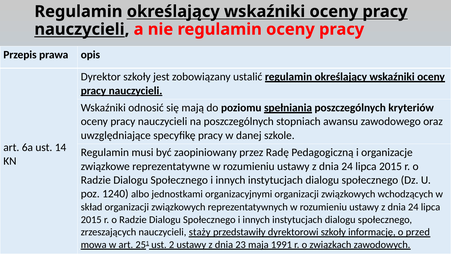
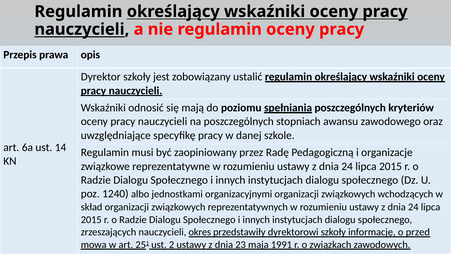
staży: staży -> okres
